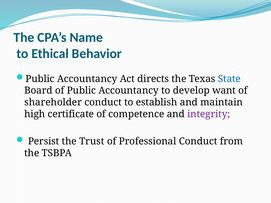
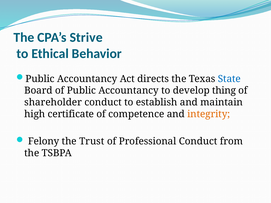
Name: Name -> Strive
want: want -> thing
integrity colour: purple -> orange
Persist: Persist -> Felony
